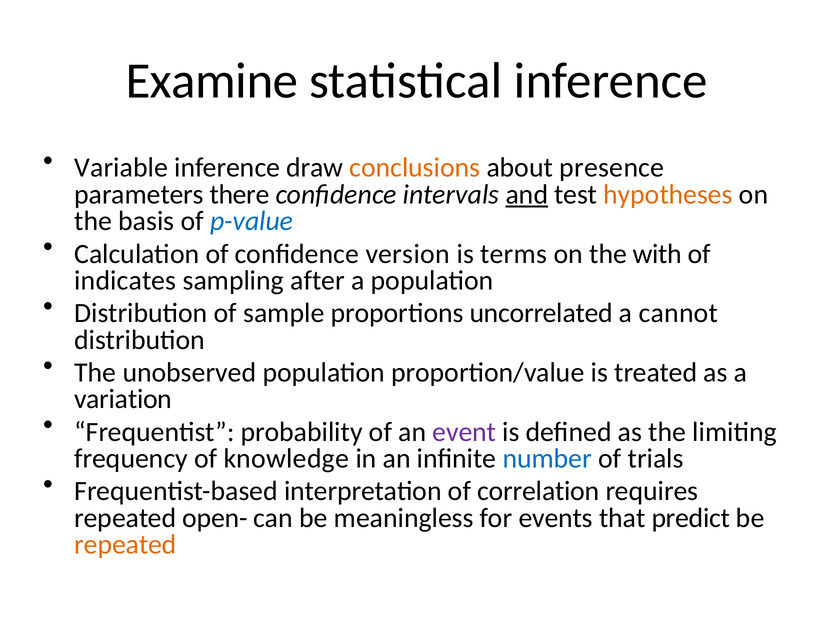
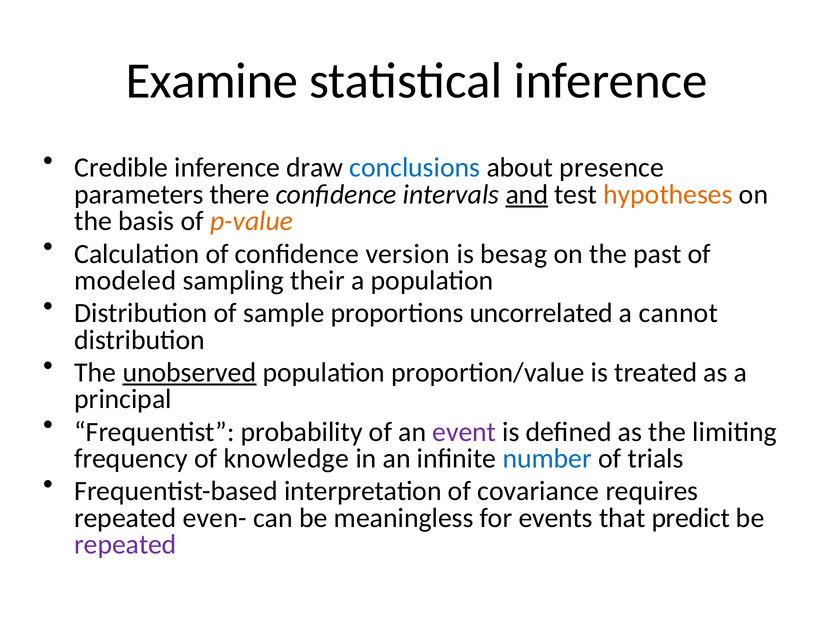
Variable: Variable -> Credible
conclusions colour: orange -> blue
p-value colour: blue -> orange
terms: terms -> besag
with: with -> past
indicates: indicates -> modeled
after: after -> their
unobserved underline: none -> present
variation: variation -> principal
correlation: correlation -> covariance
open-: open- -> even-
repeated at (125, 544) colour: orange -> purple
